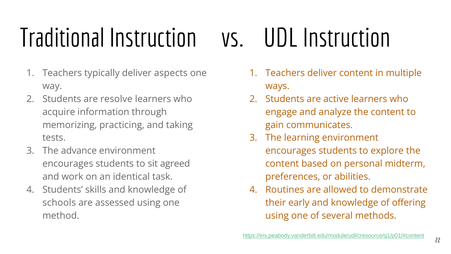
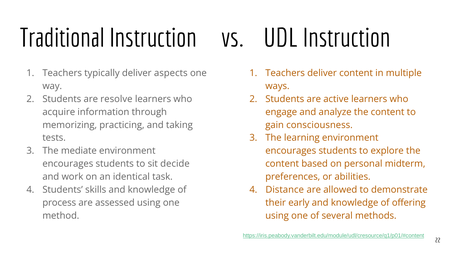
communicates: communicates -> consciousness
advance: advance -> mediate
agreed: agreed -> decide
Routines: Routines -> Distance
schools: schools -> process
